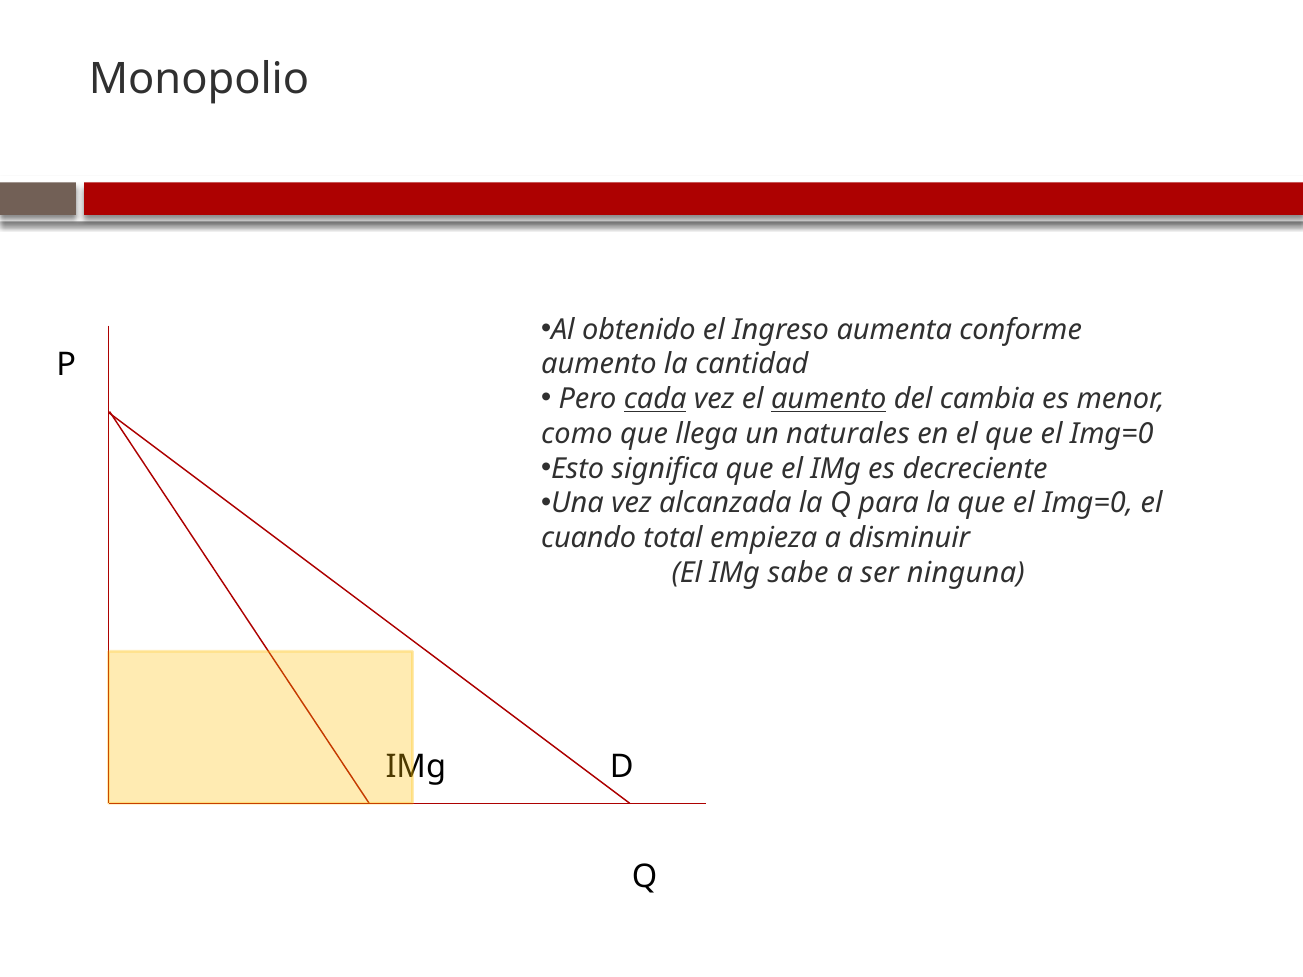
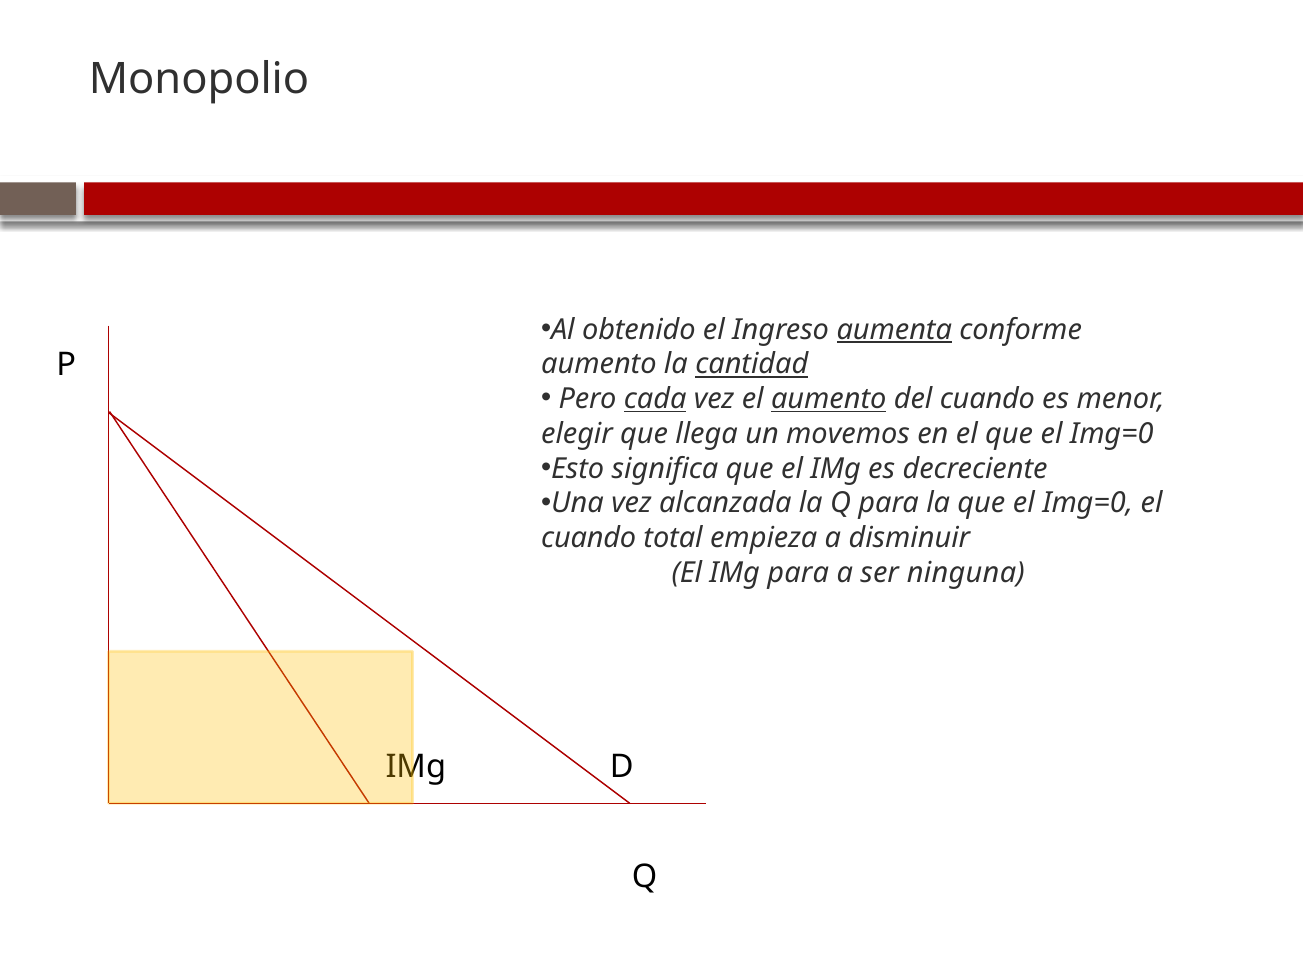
aumenta underline: none -> present
cantidad underline: none -> present
del cambia: cambia -> cuando
como: como -> elegir
naturales: naturales -> movemos
IMg sabe: sabe -> para
